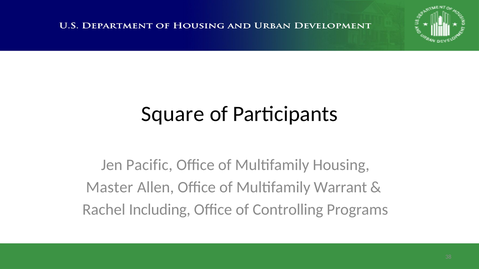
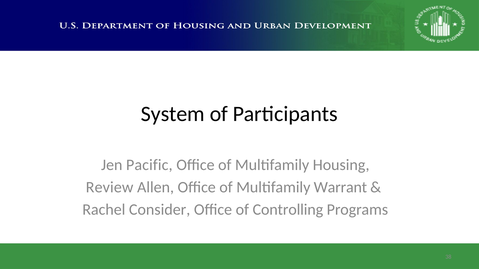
Square: Square -> System
Master: Master -> Review
Including: Including -> Consider
